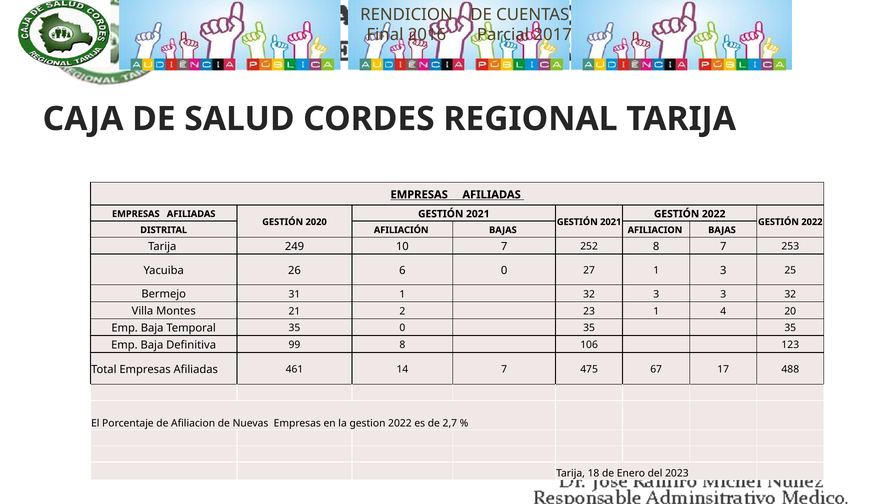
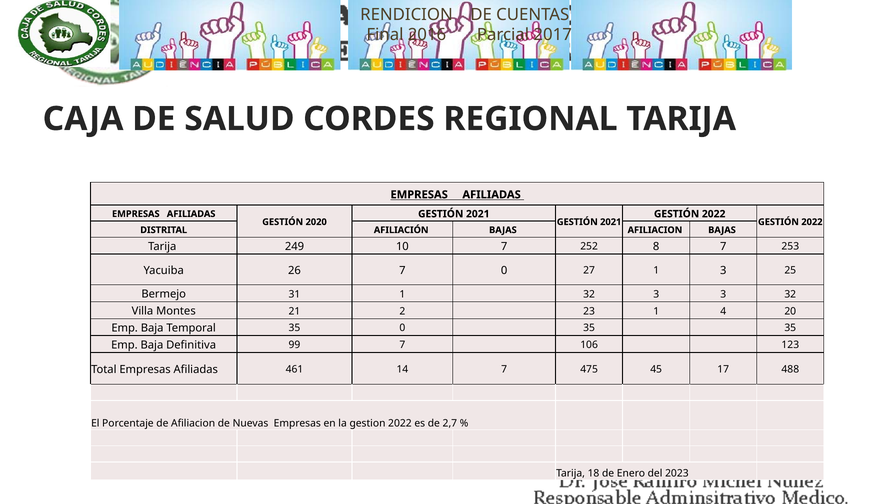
26 6: 6 -> 7
99 8: 8 -> 7
67: 67 -> 45
